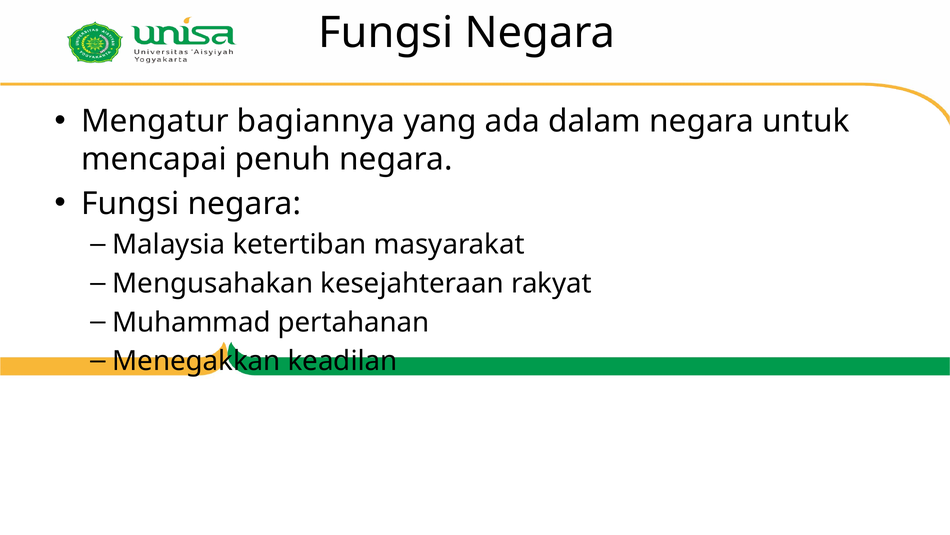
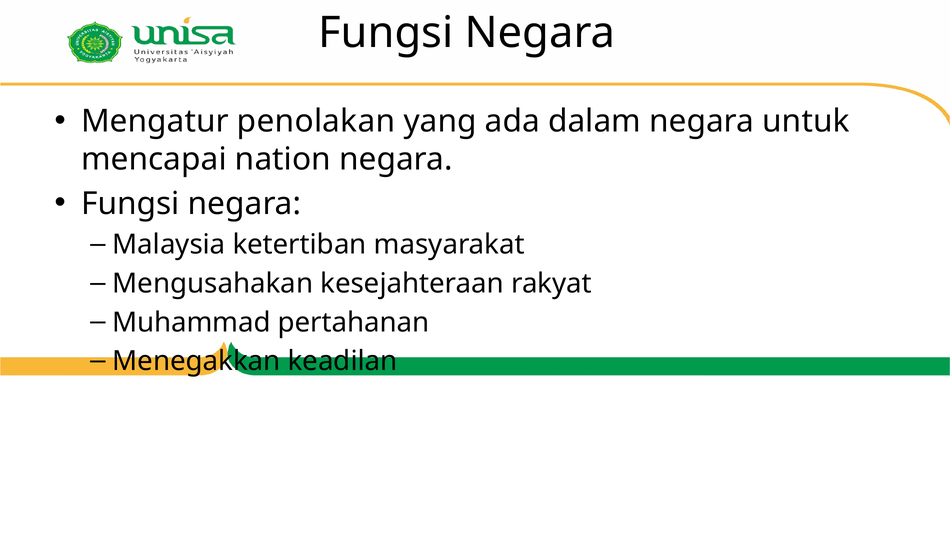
bagiannya: bagiannya -> penolakan
penuh: penuh -> nation
